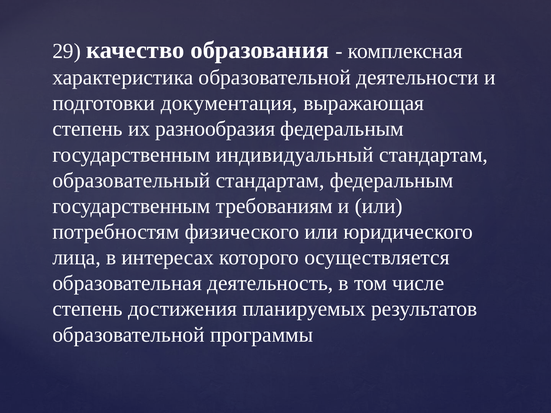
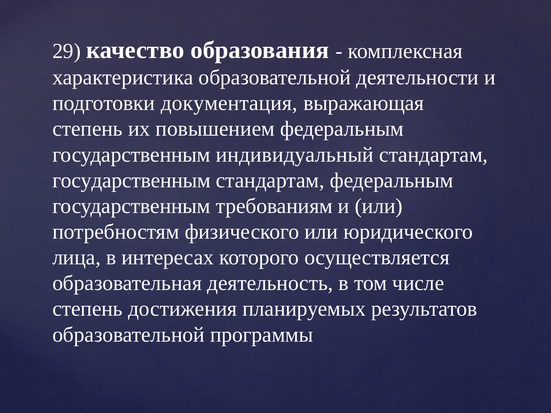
разнообразия: разнообразия -> повышением
образовательный at (131, 180): образовательный -> государственным
